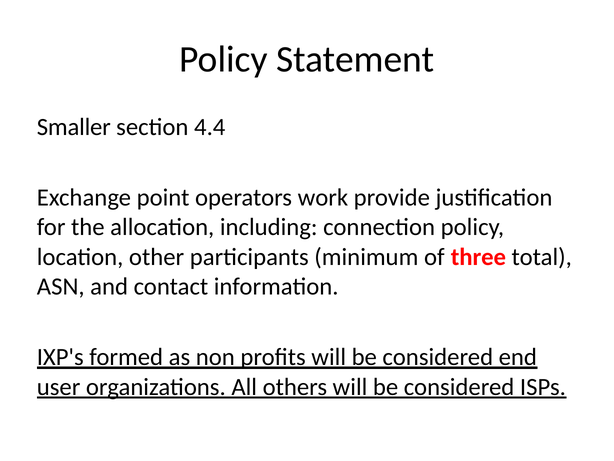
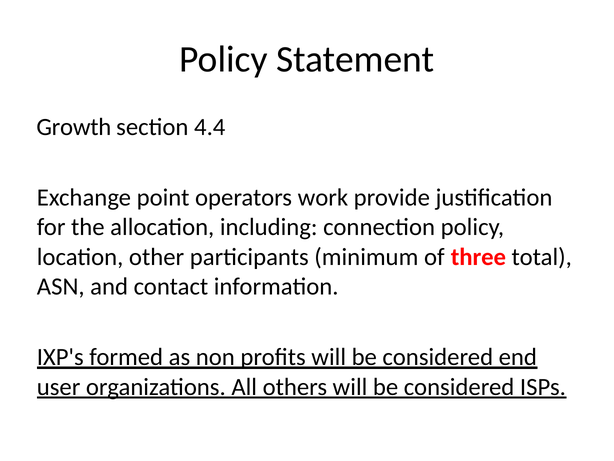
Smaller: Smaller -> Growth
